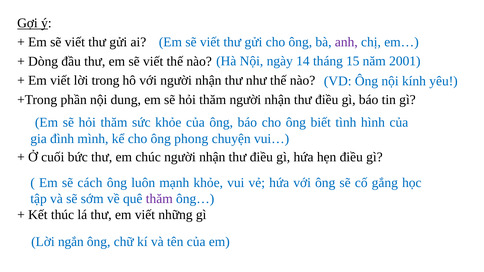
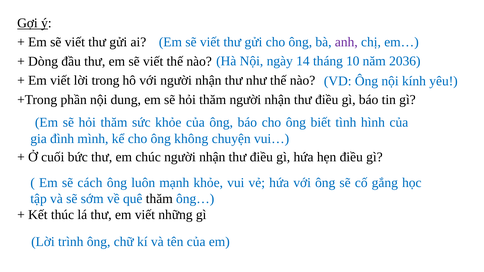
15: 15 -> 10
2001: 2001 -> 2036
phong: phong -> không
thăm at (159, 199) colour: purple -> black
ngắn: ngắn -> trình
